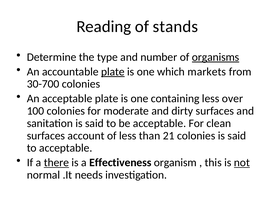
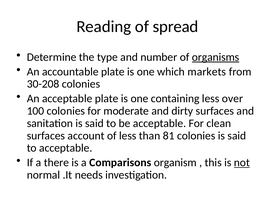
stands: stands -> spread
plate at (113, 72) underline: present -> none
30-700: 30-700 -> 30-208
21: 21 -> 81
there underline: present -> none
Effectiveness: Effectiveness -> Comparisons
